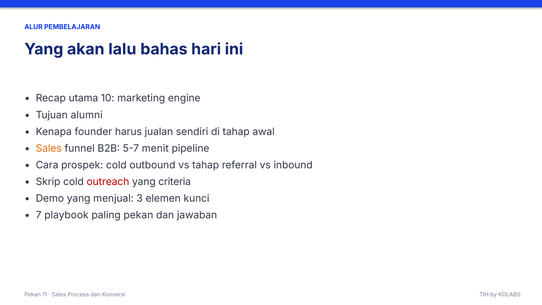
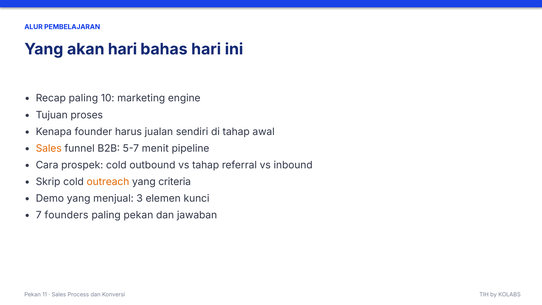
akan lalu: lalu -> hari
Recap utama: utama -> paling
alumni: alumni -> proses
outreach colour: red -> orange
playbook: playbook -> founders
